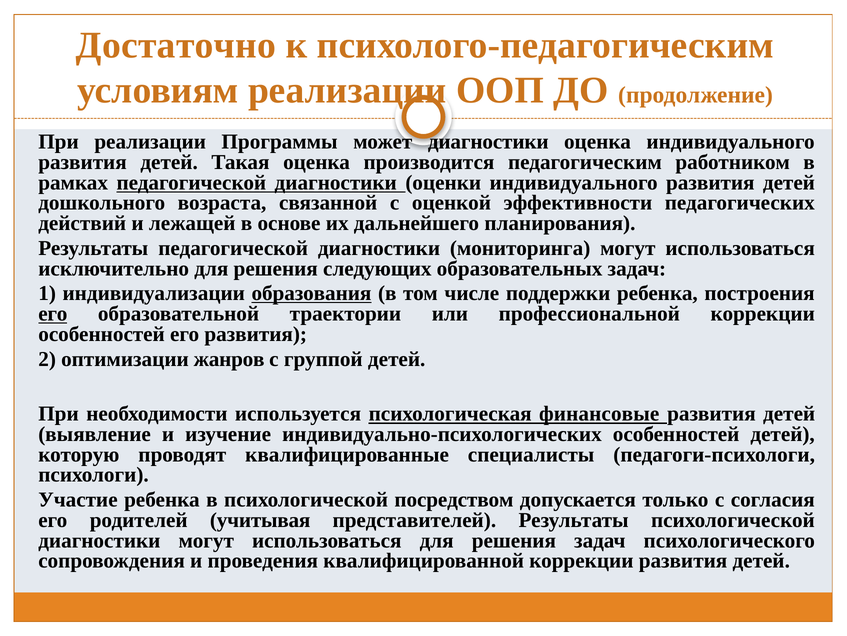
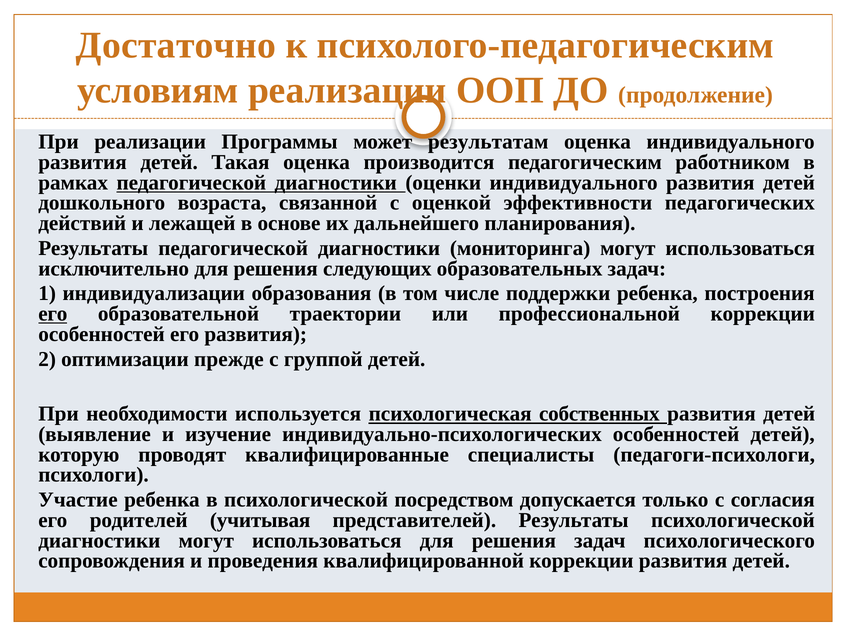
может диагностики: диагностики -> результатам
образования underline: present -> none
жанров: жанров -> прежде
финансовые: финансовые -> собственных
